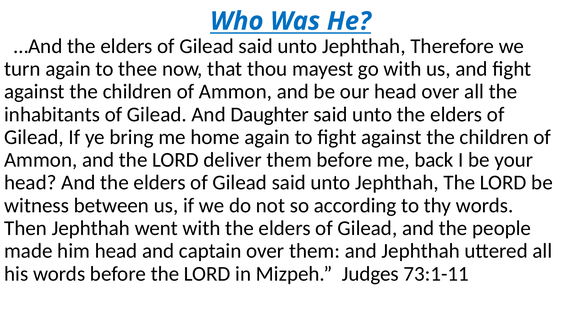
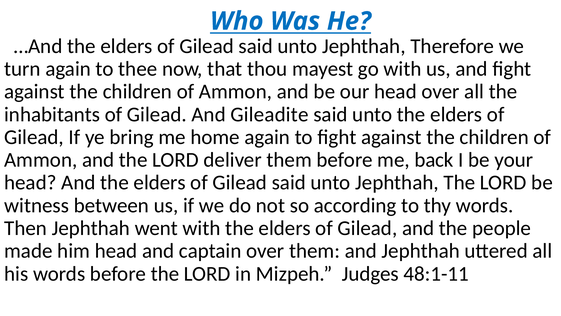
Daughter: Daughter -> Gileadite
73:1-11: 73:1-11 -> 48:1-11
